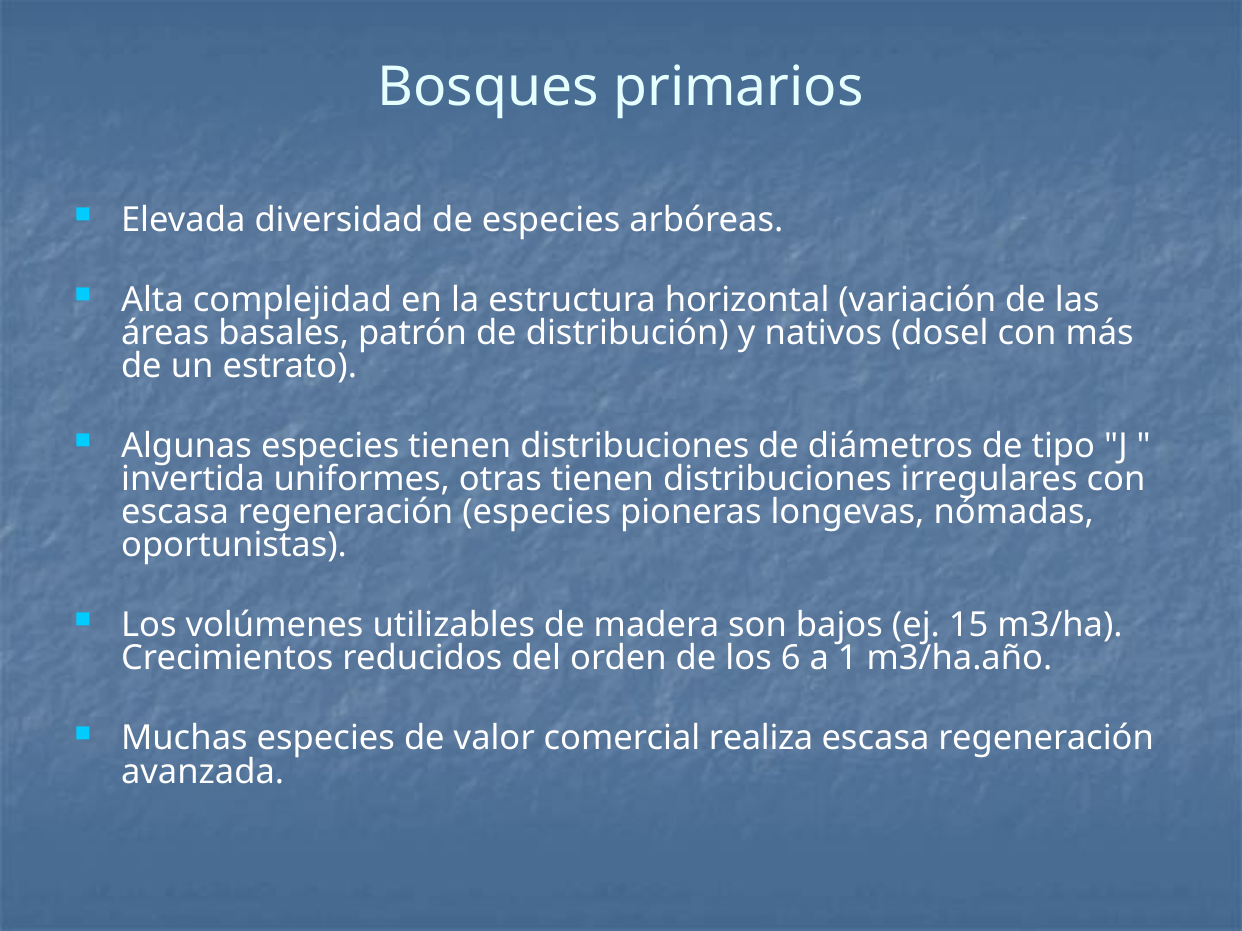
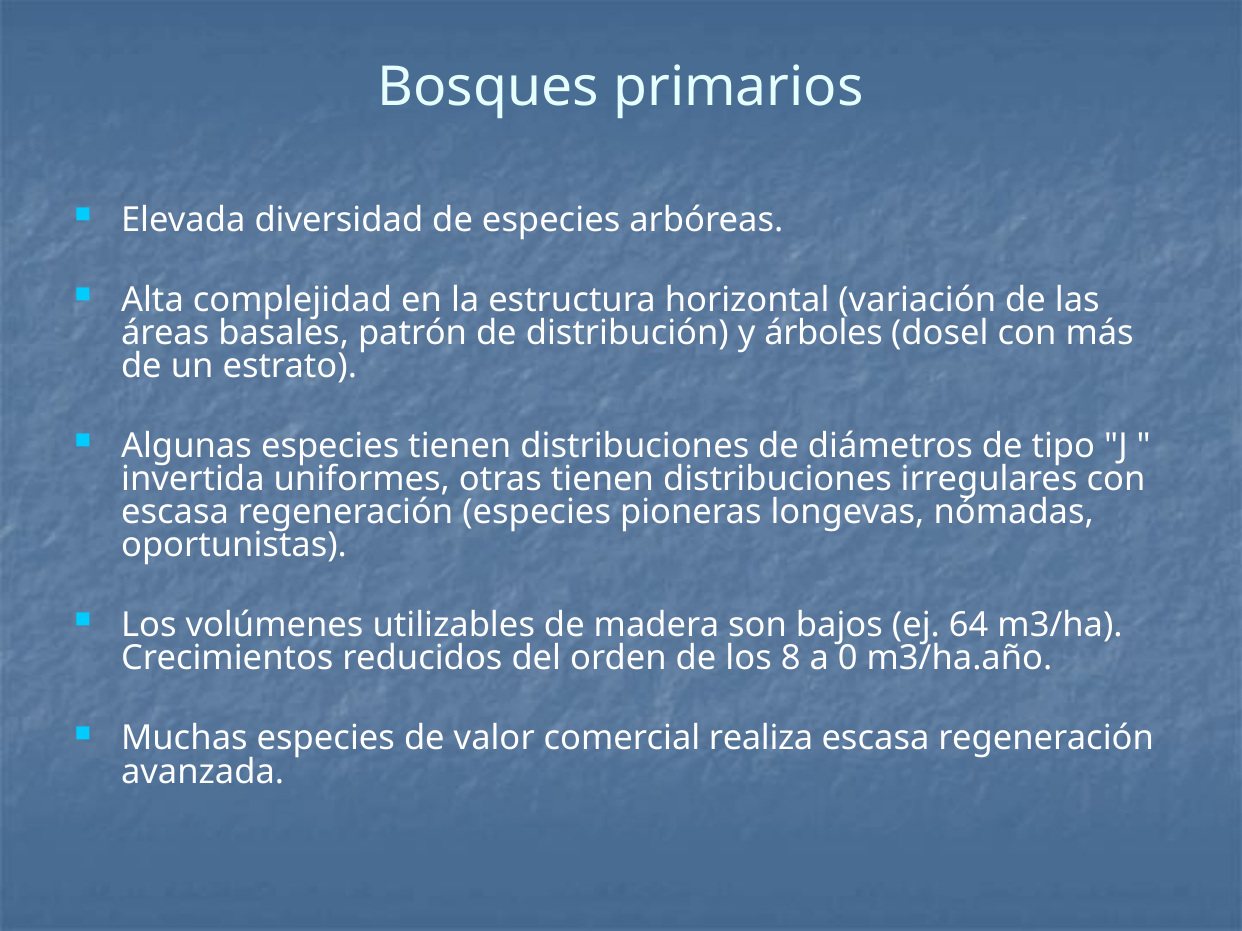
nativos: nativos -> árboles
15: 15 -> 64
6: 6 -> 8
1: 1 -> 0
